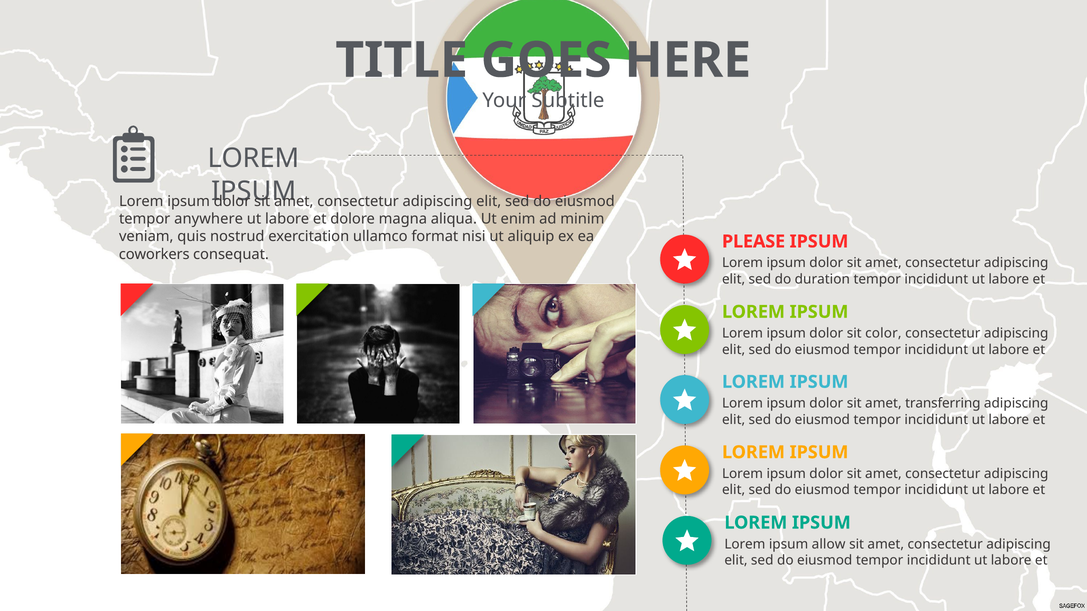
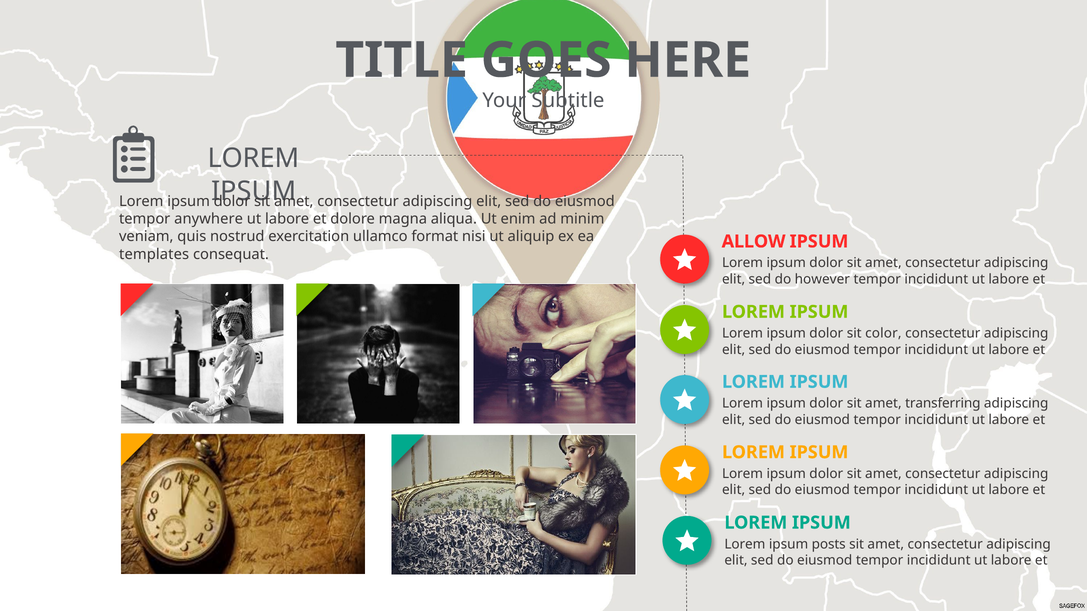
PLEASE: PLEASE -> ALLOW
coworkers: coworkers -> templates
duration: duration -> however
allow: allow -> posts
